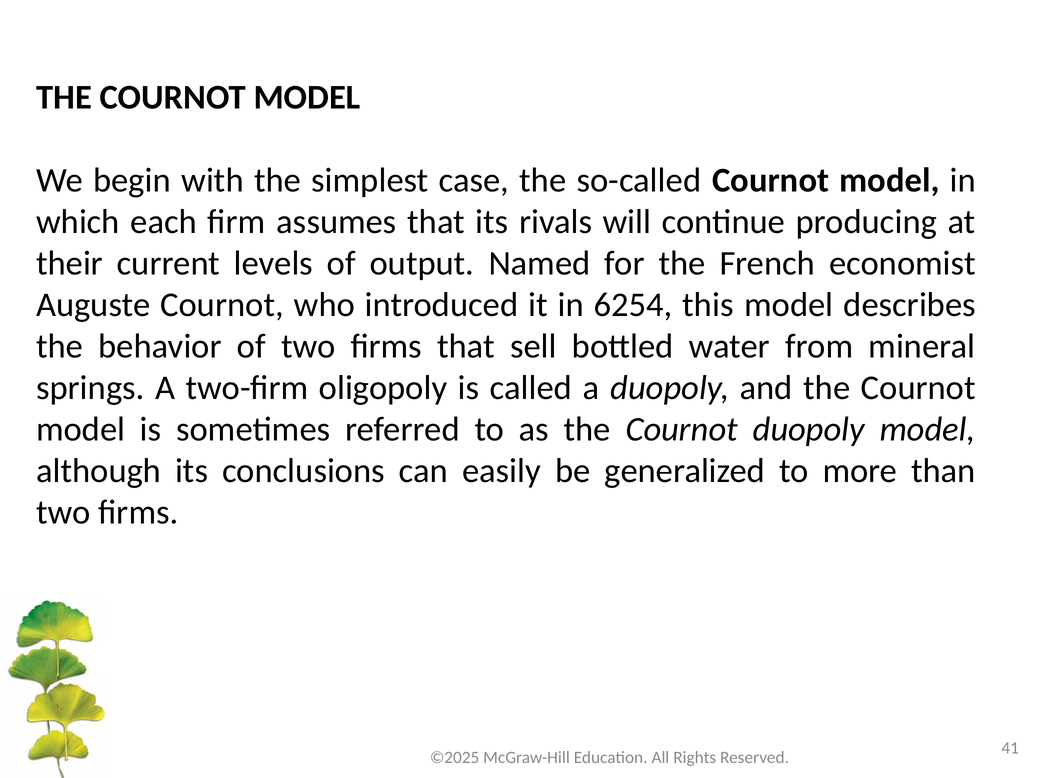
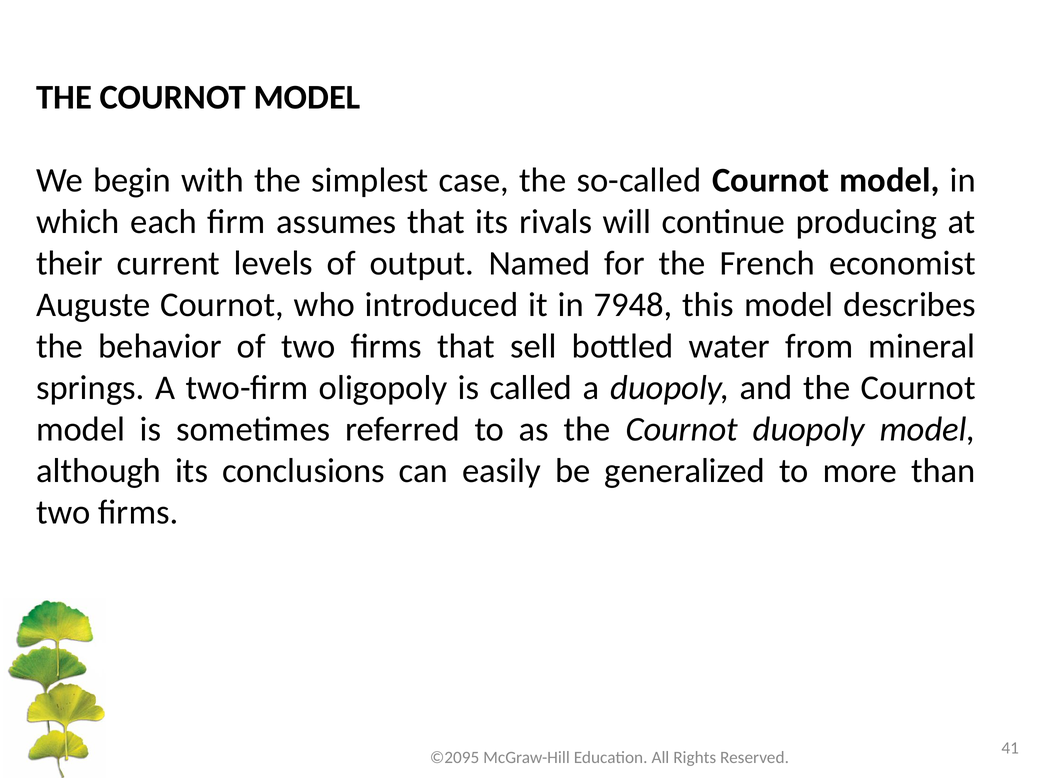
6254: 6254 -> 7948
©2025: ©2025 -> ©2095
